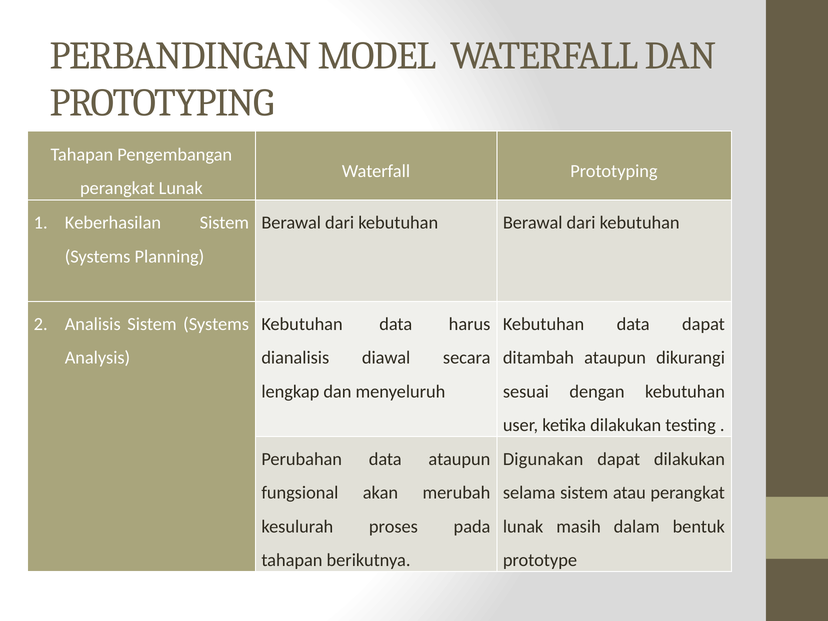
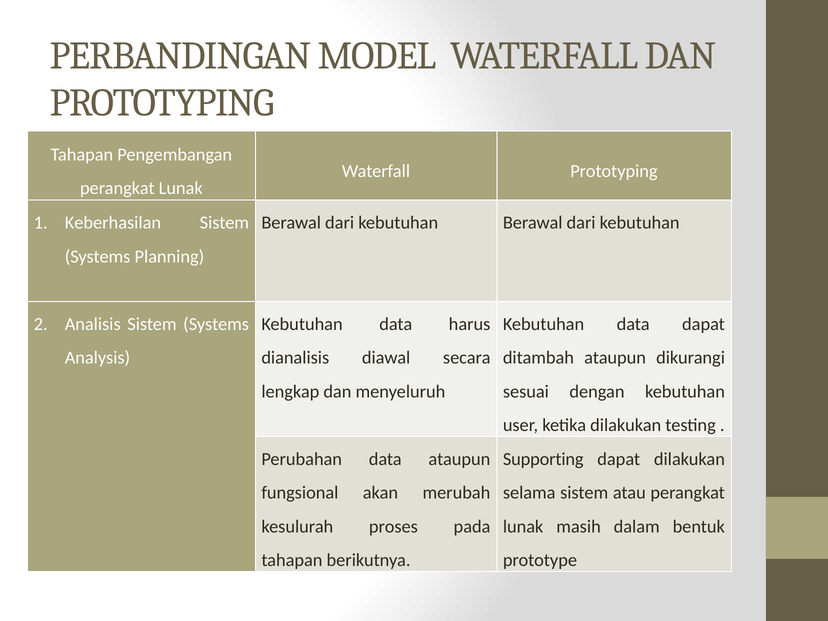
Digunakan: Digunakan -> Supporting
